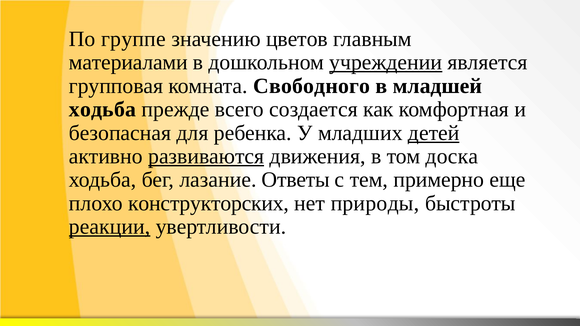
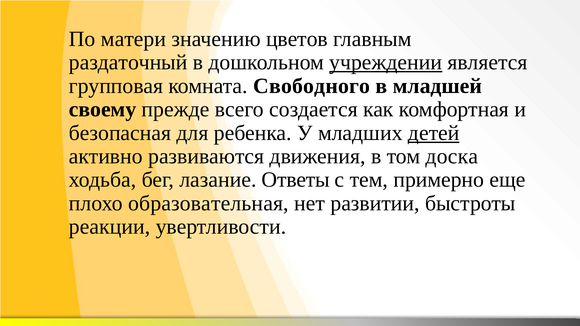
группе: группе -> матери
материалами: материалами -> раздаточный
ходьба at (102, 109): ходьба -> своему
развиваются underline: present -> none
конструкторских: конструкторских -> образовательная
природы: природы -> развитии
реакции underline: present -> none
